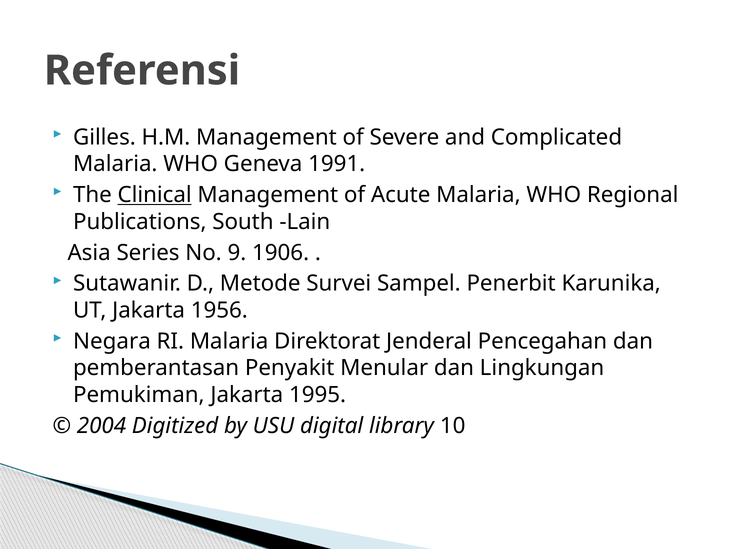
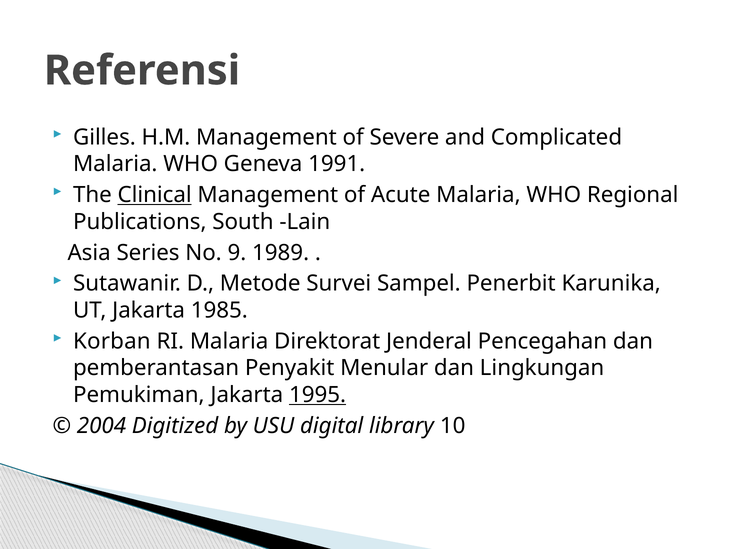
1906: 1906 -> 1989
1956: 1956 -> 1985
Negara: Negara -> Korban
1995 underline: none -> present
